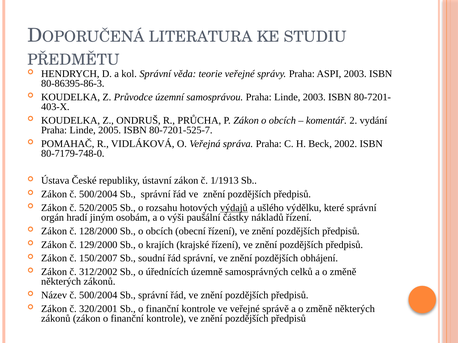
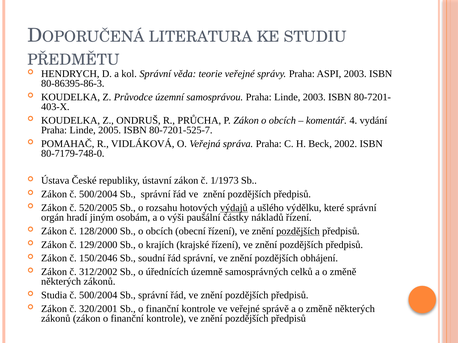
2: 2 -> 4
1/1913: 1/1913 -> 1/1973
pozdějších at (298, 231) underline: none -> present
150/2007: 150/2007 -> 150/2046
Název: Název -> Studia
